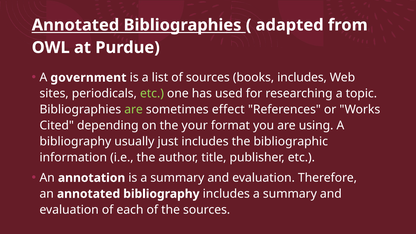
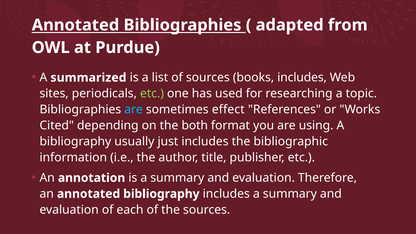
government: government -> summarized
are at (134, 110) colour: light green -> light blue
your: your -> both
